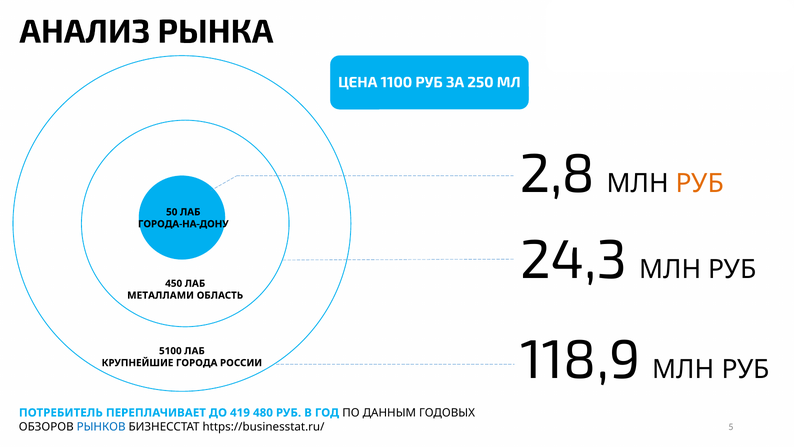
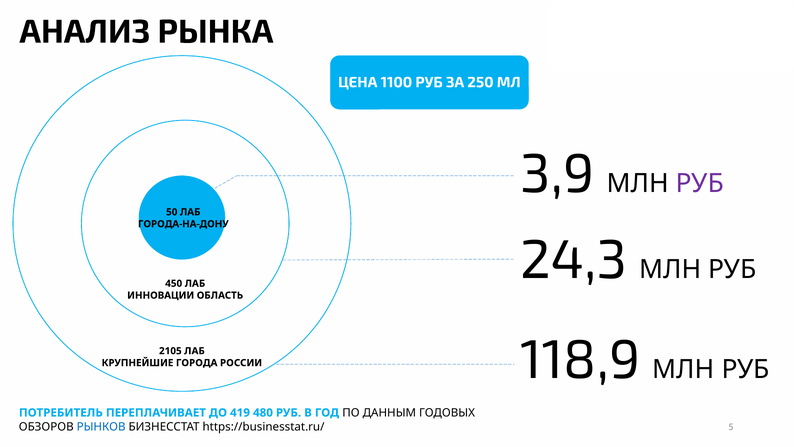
2,8: 2,8 -> 3,9
РУБ at (700, 184) colour: orange -> purple
МЕТАЛЛАМИ: МЕТАЛЛАМИ -> ИННОВАЦИИ
5100: 5100 -> 2105
